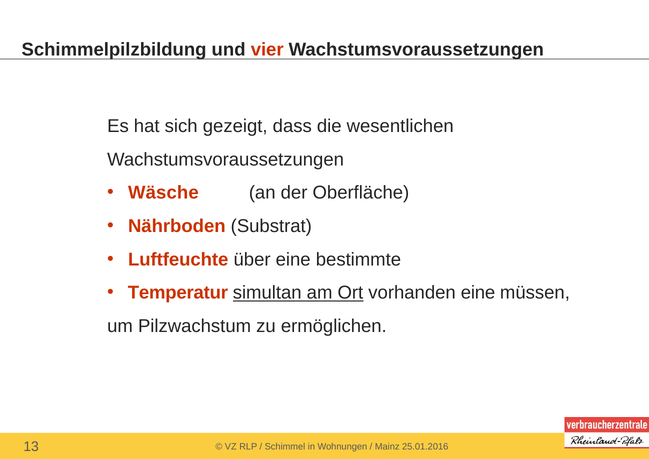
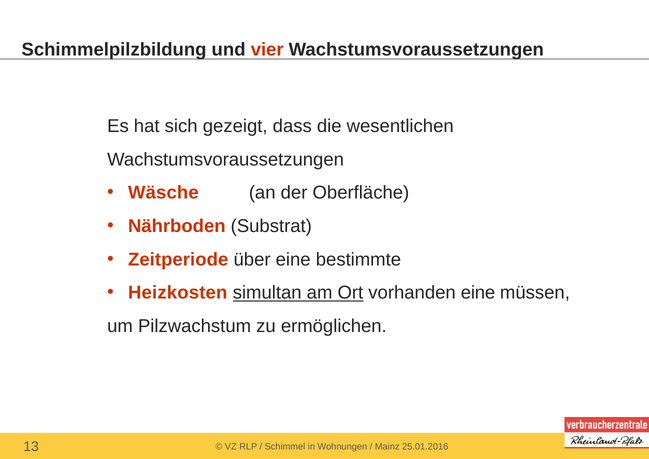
Luftfeuchte: Luftfeuchte -> Zeitperiode
Temperatur: Temperatur -> Heizkosten
